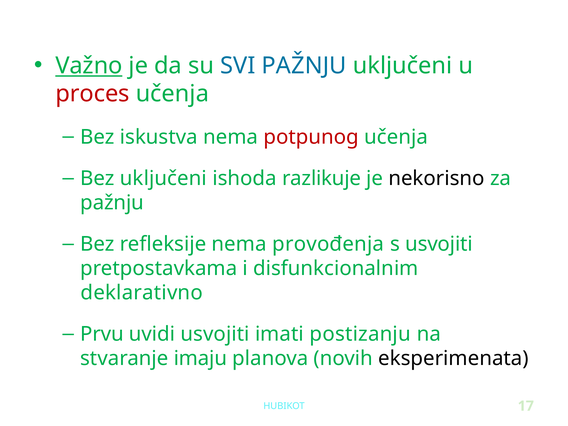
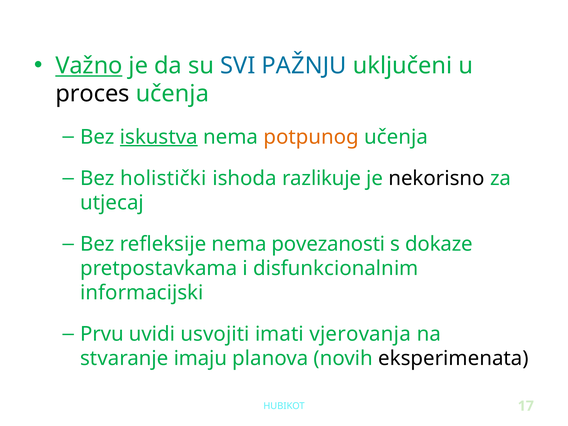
proces colour: red -> black
iskustva underline: none -> present
potpunog colour: red -> orange
Bez uključeni: uključeni -> holistički
pažnju at (112, 203): pažnju -> utjecaj
provođenja: provođenja -> povezanosti
s usvojiti: usvojiti -> dokaze
deklarativno: deklarativno -> informacijski
postizanju: postizanju -> vjerovanja
